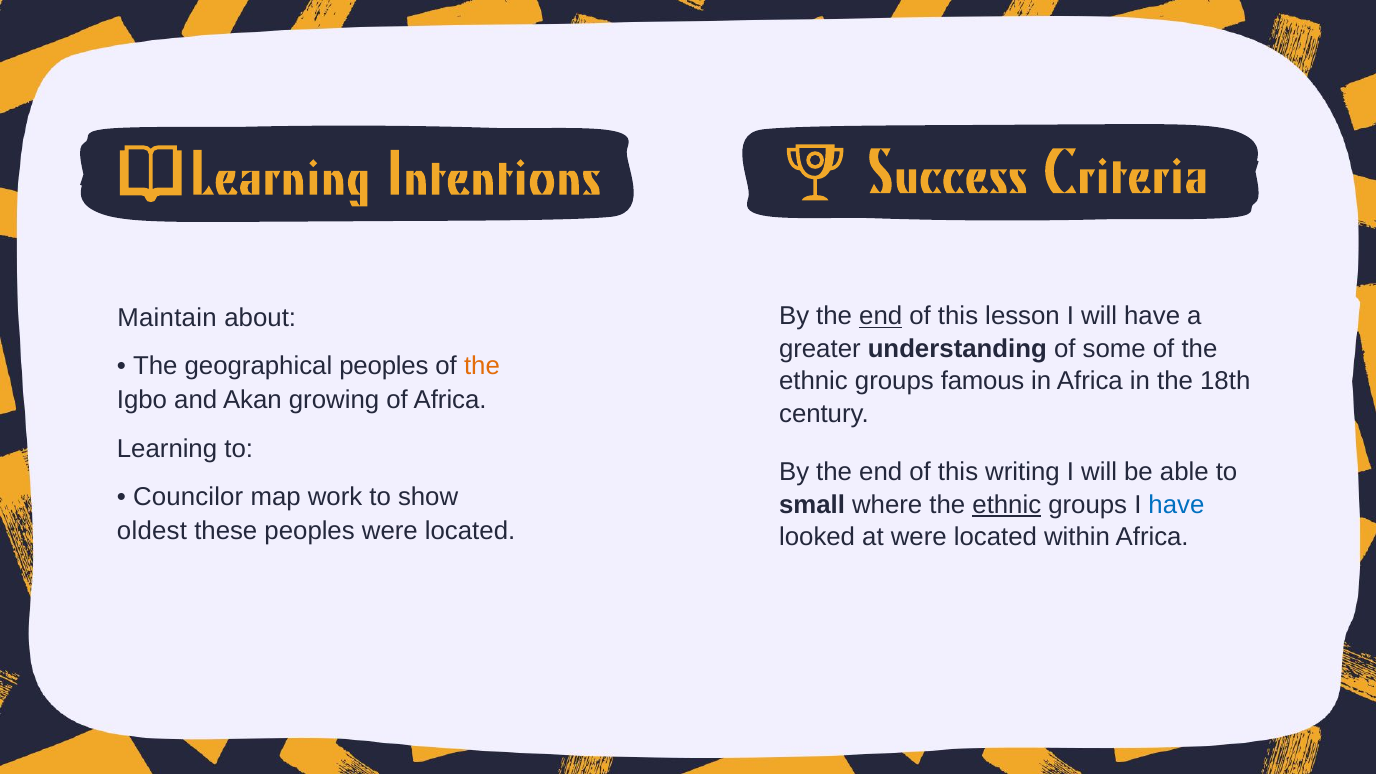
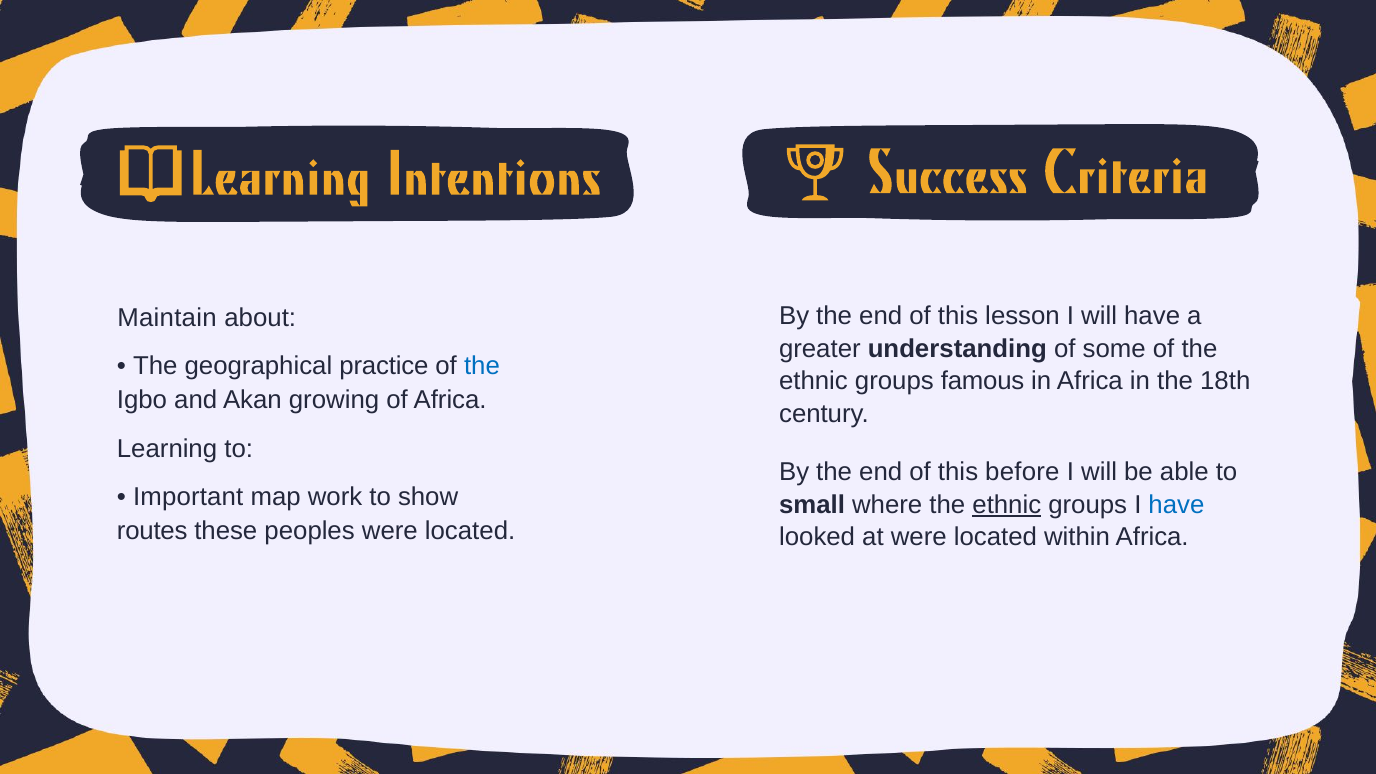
end at (881, 316) underline: present -> none
geographical peoples: peoples -> practice
the at (482, 366) colour: orange -> blue
writing: writing -> before
Councilor: Councilor -> Important
oldest: oldest -> routes
